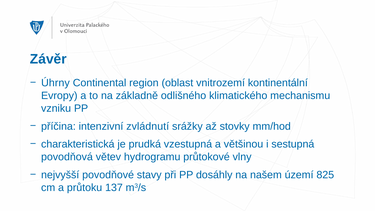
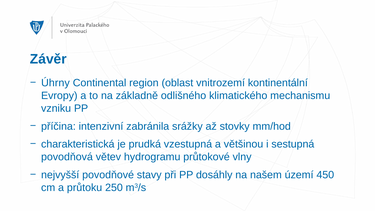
zvládnutí: zvládnutí -> zabránila
825: 825 -> 450
137: 137 -> 250
